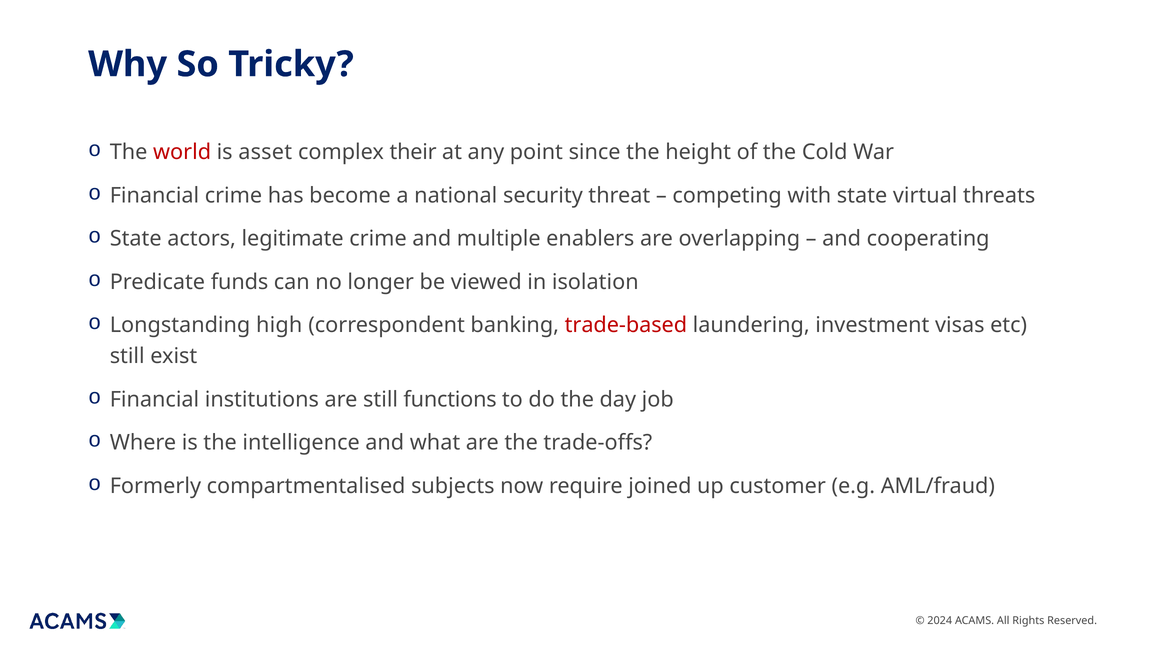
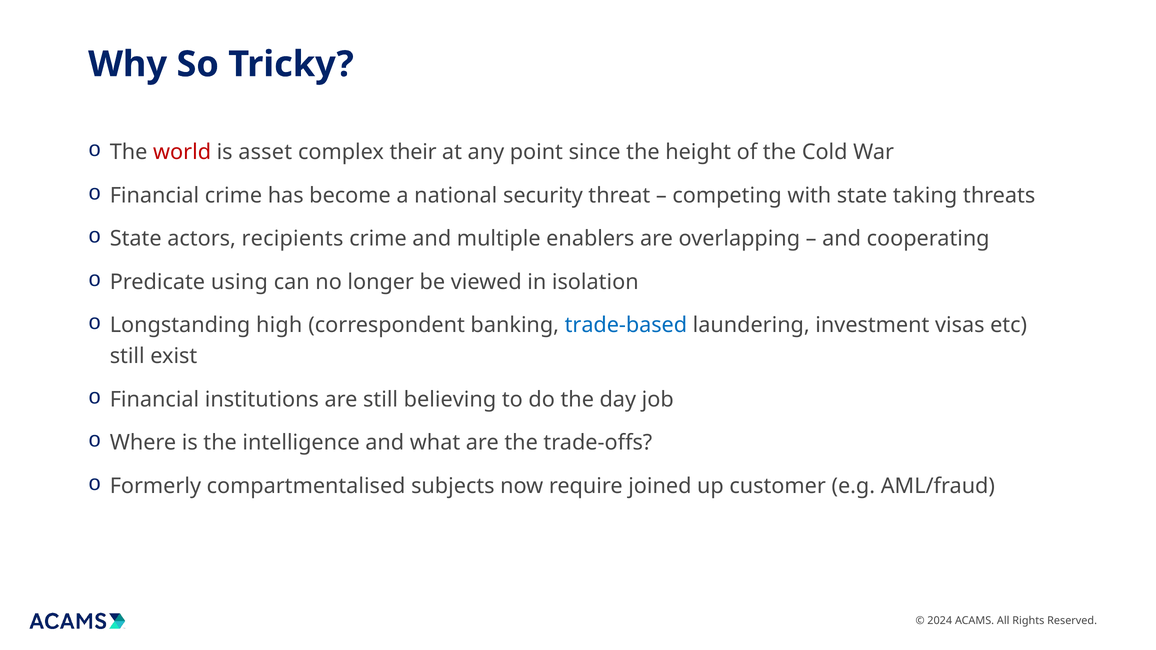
virtual: virtual -> taking
legitimate: legitimate -> recipients
funds: funds -> using
trade-based colour: red -> blue
functions: functions -> believing
